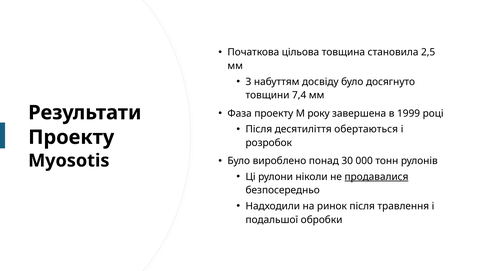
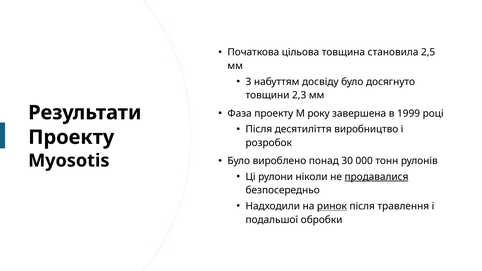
7,4: 7,4 -> 2,3
обертаються: обертаються -> виробництво
ринок underline: none -> present
